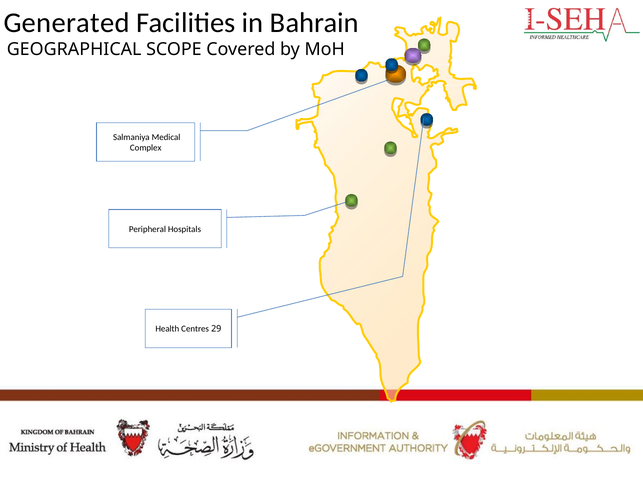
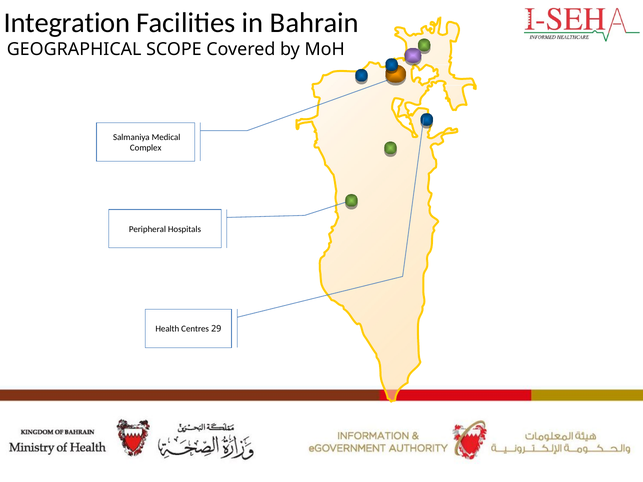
Generated: Generated -> Integration
